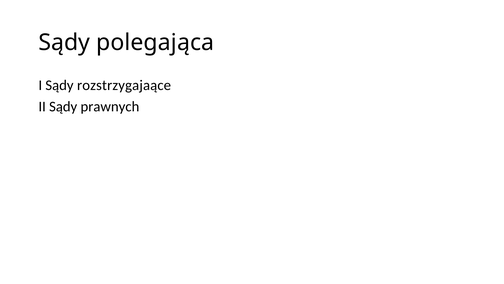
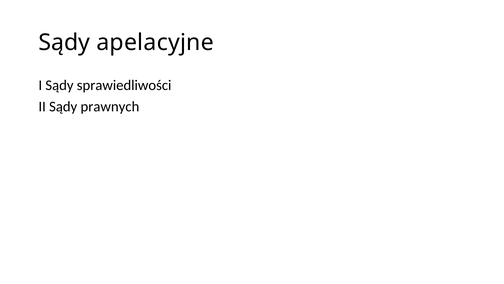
polegająca: polegająca -> apelacyjne
rozstrzygajaące: rozstrzygajaące -> sprawiedliwości
